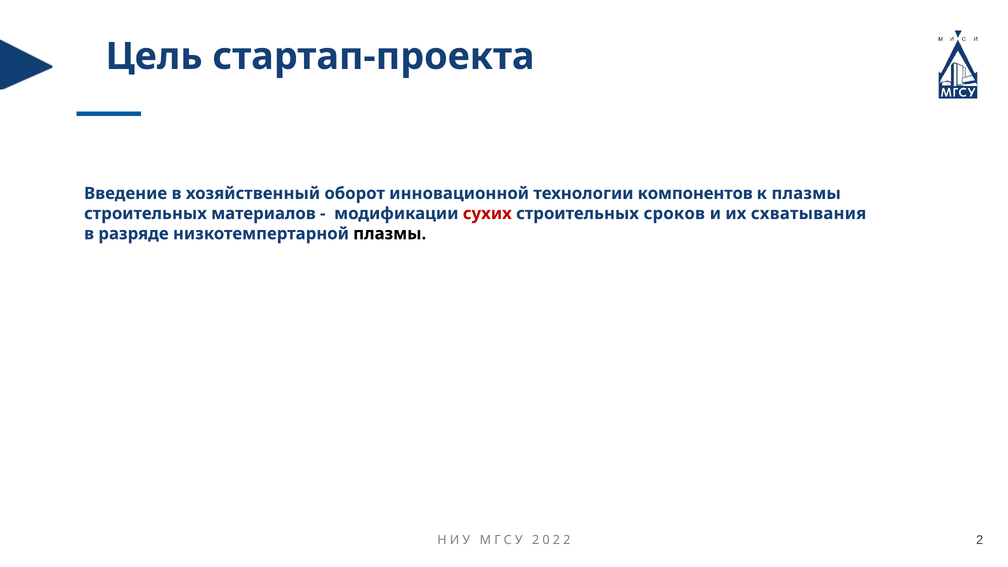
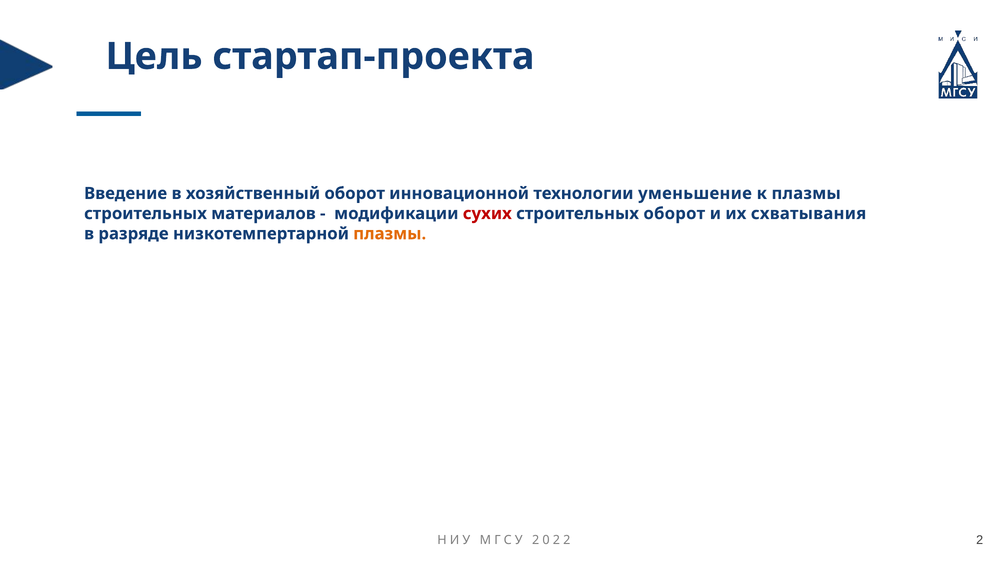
компонентов: компонентов -> уменьшение
строительных сроков: сроков -> оборот
плазмы at (390, 234) colour: black -> orange
